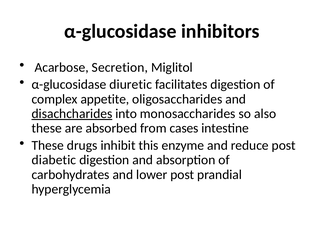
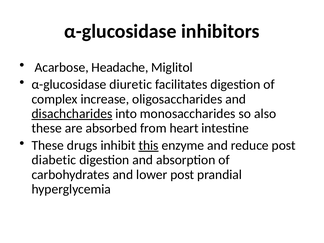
Secretion: Secretion -> Headache
appetite: appetite -> increase
cases: cases -> heart
this underline: none -> present
